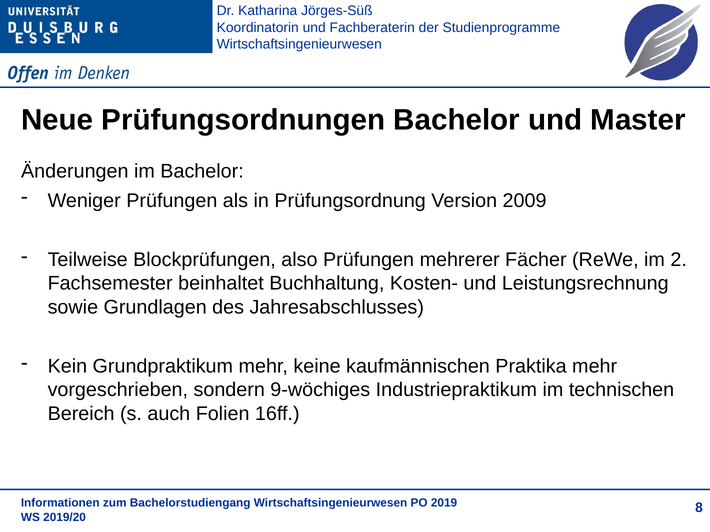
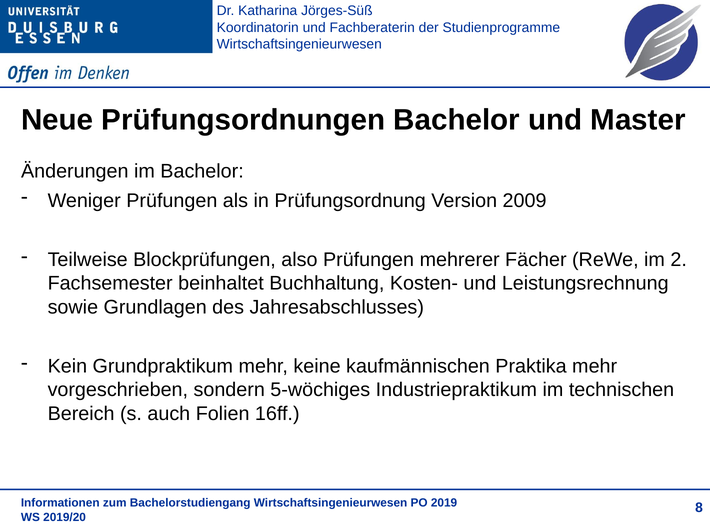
9-wöchiges: 9-wöchiges -> 5-wöchiges
